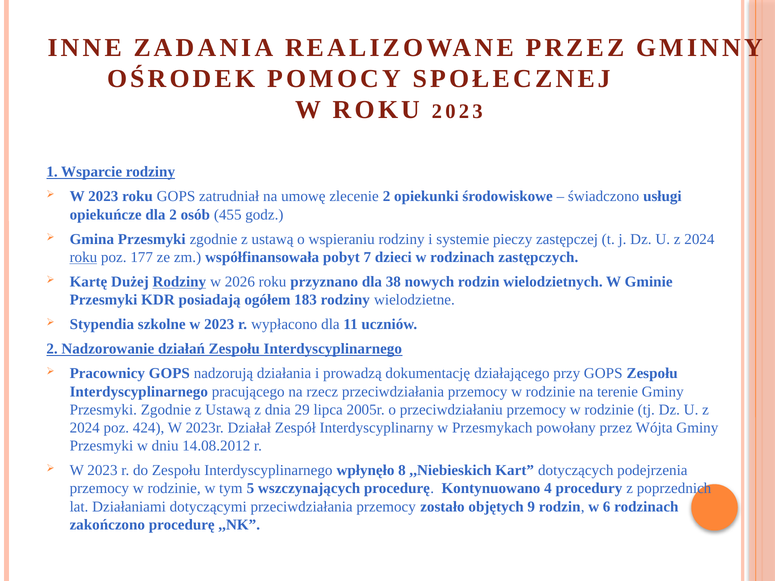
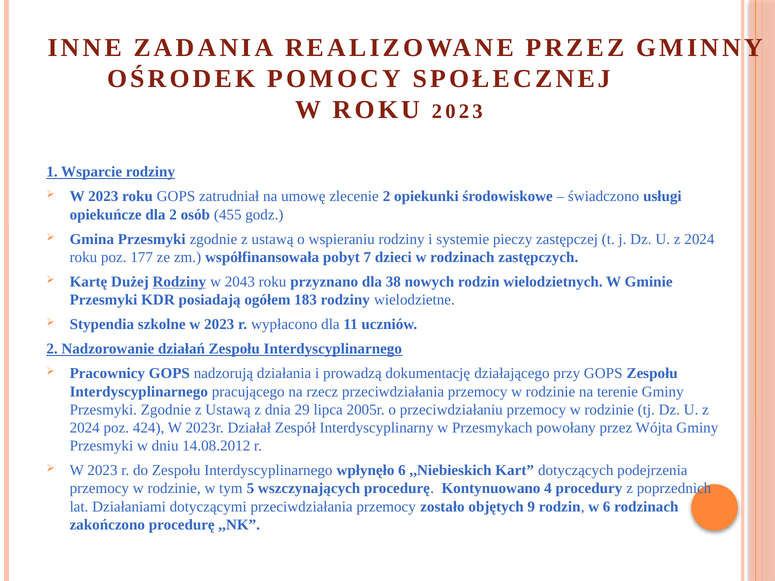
roku at (83, 257) underline: present -> none
2026: 2026 -> 2043
wpłynęło 8: 8 -> 6
